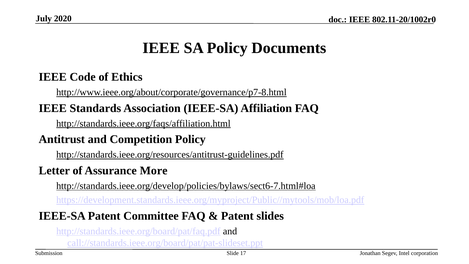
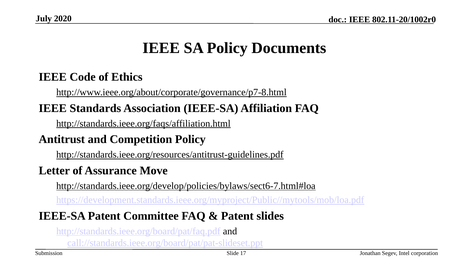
More: More -> Move
